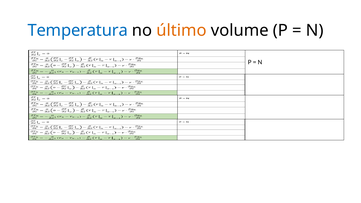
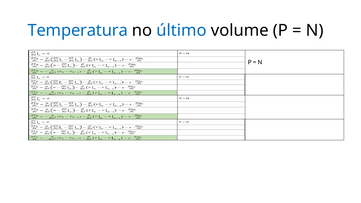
último colour: orange -> blue
